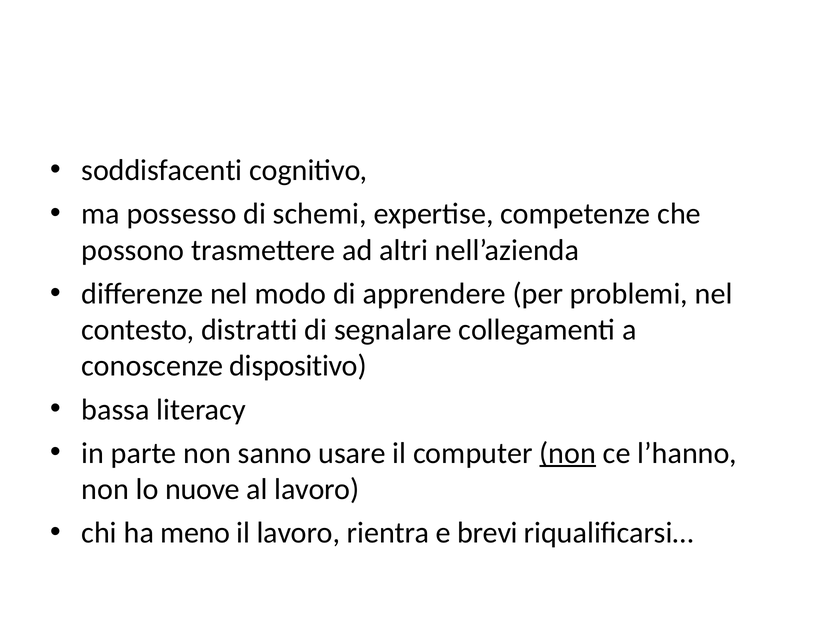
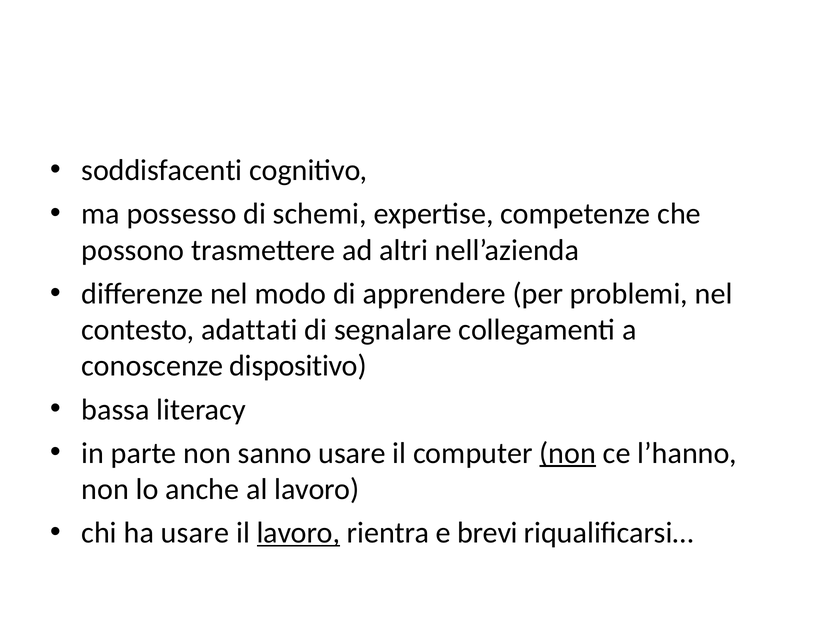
distratti: distratti -> adattati
nuove: nuove -> anche
ha meno: meno -> usare
lavoro at (298, 533) underline: none -> present
